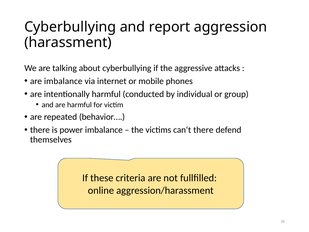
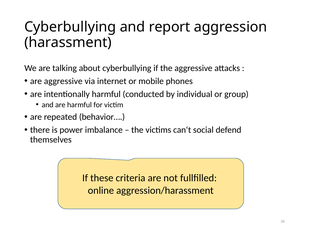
are imbalance: imbalance -> aggressive
can‘t there: there -> social
